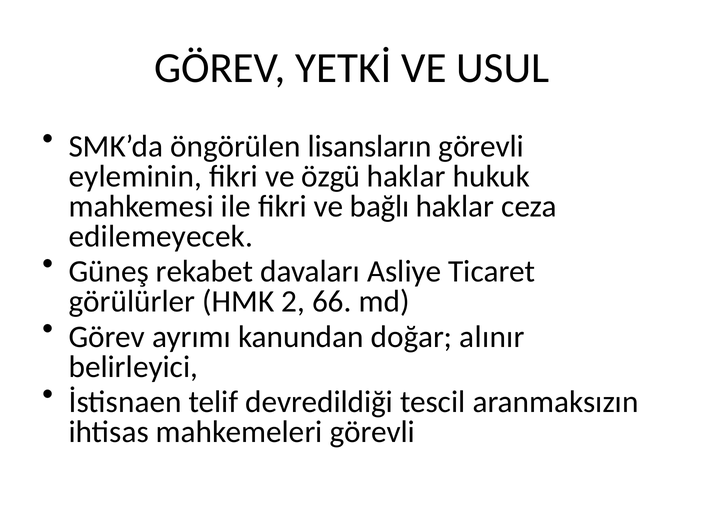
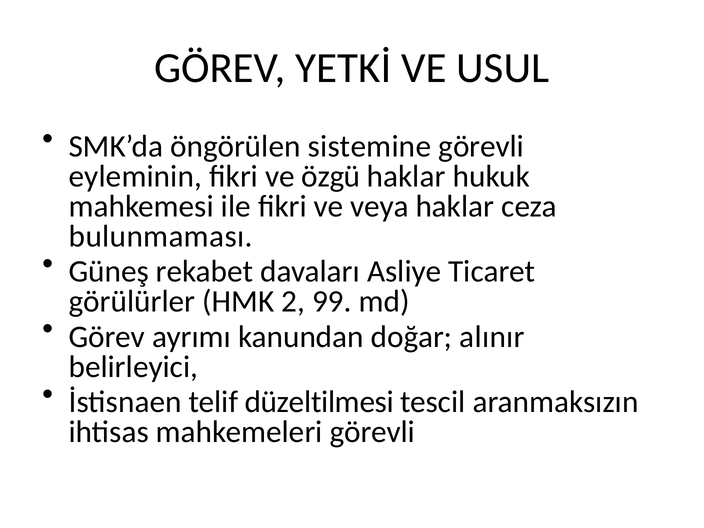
lisansların: lisansların -> sistemine
bağlı: bağlı -> veya
edilemeyecek: edilemeyecek -> bulunmaması
66: 66 -> 99
devredildiği: devredildiği -> düzeltilmesi
